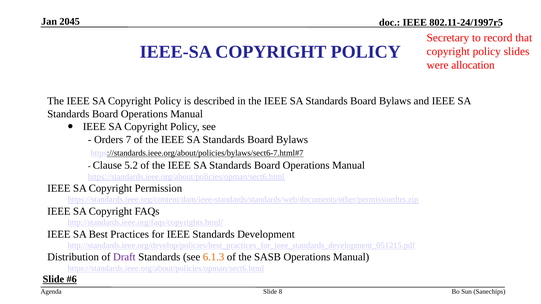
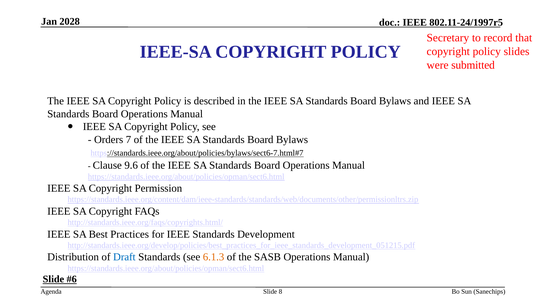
2045: 2045 -> 2028
allocation: allocation -> submitted
5.2: 5.2 -> 9.6
Draft colour: purple -> blue
